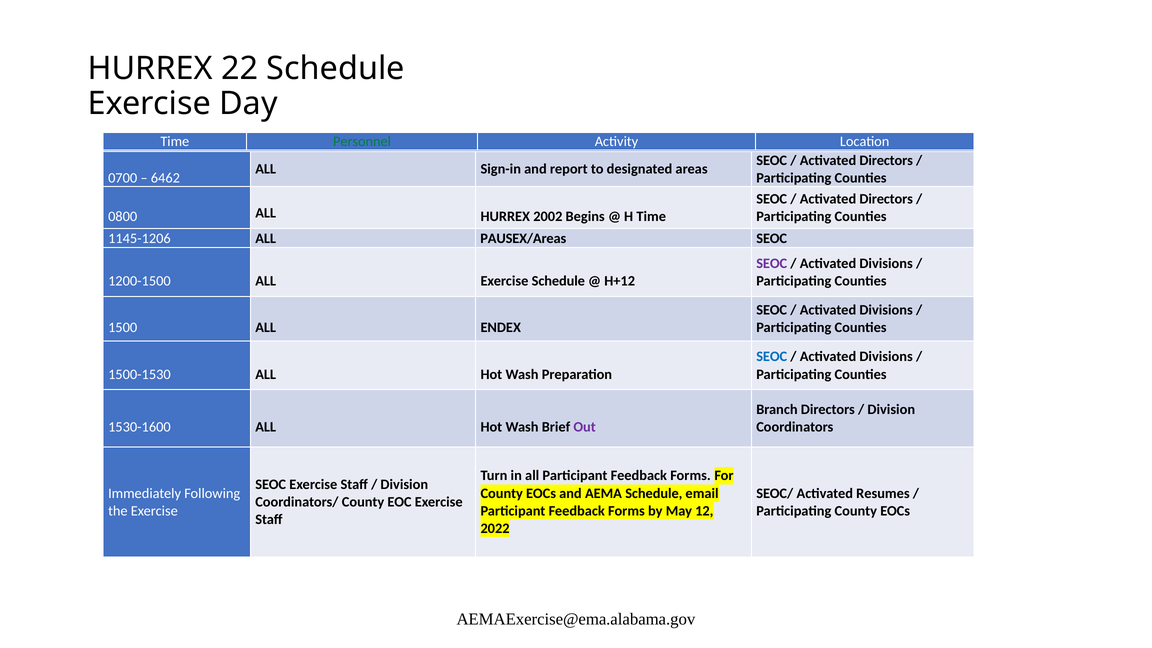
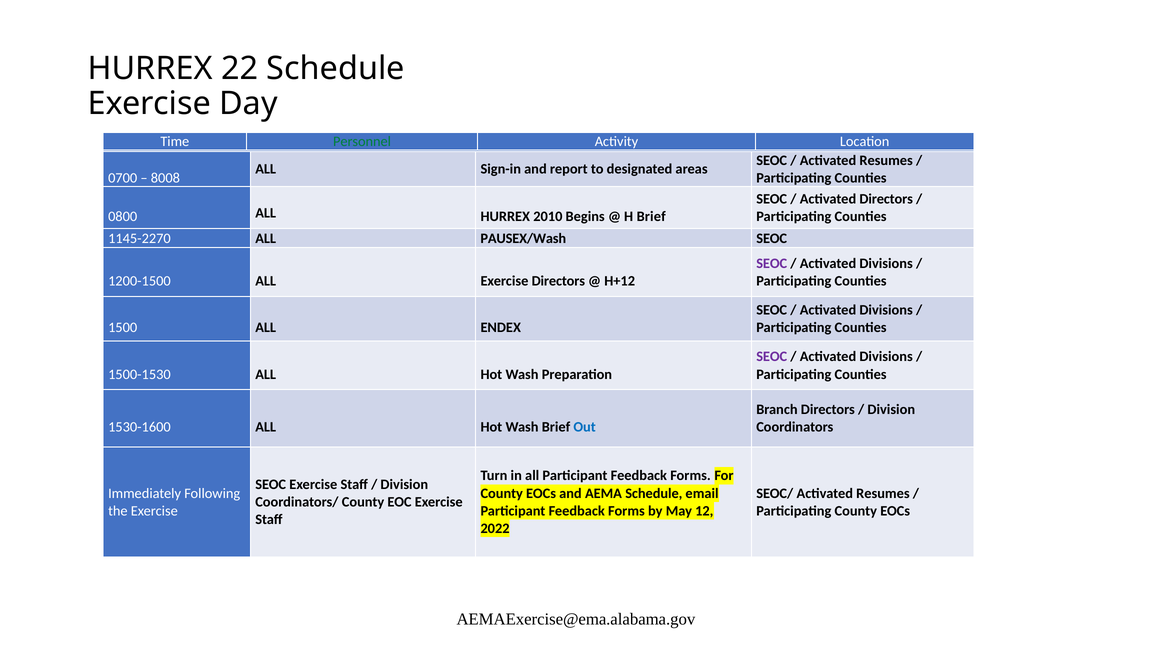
Directors at (886, 160): Directors -> Resumes
6462: 6462 -> 8008
2002: 2002 -> 2010
H Time: Time -> Brief
1145-1206: 1145-1206 -> 1145-2270
PAUSEX/Areas: PAUSEX/Areas -> PAUSEX/Wash
Exercise Schedule: Schedule -> Directors
SEOC at (772, 357) colour: blue -> purple
Out colour: purple -> blue
